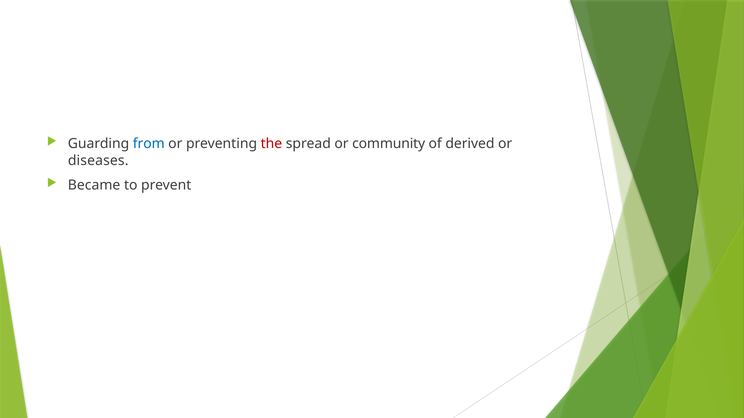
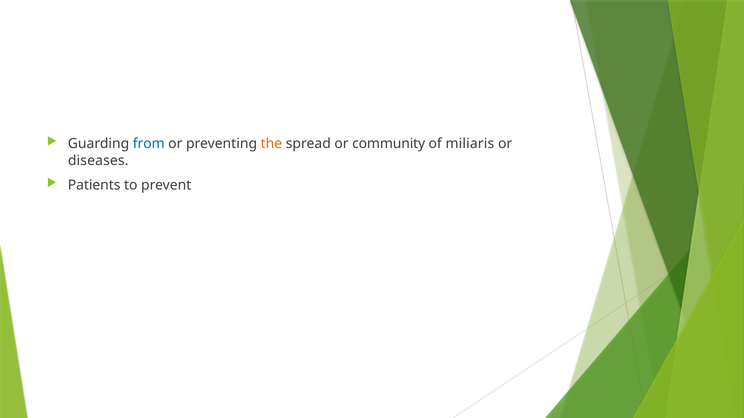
the colour: red -> orange
derived: derived -> miliaris
Became: Became -> Patients
